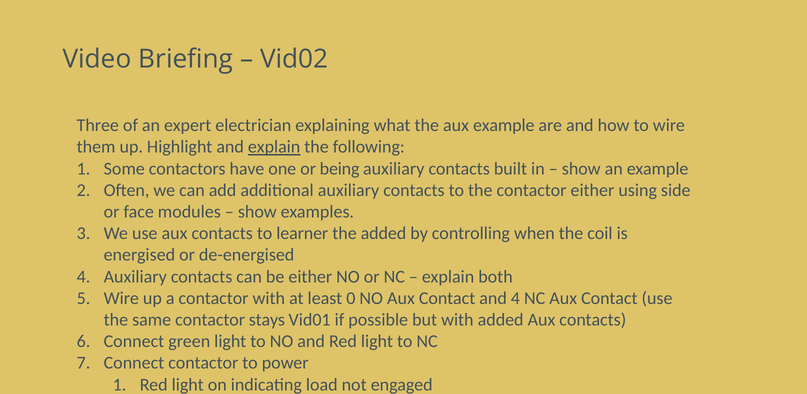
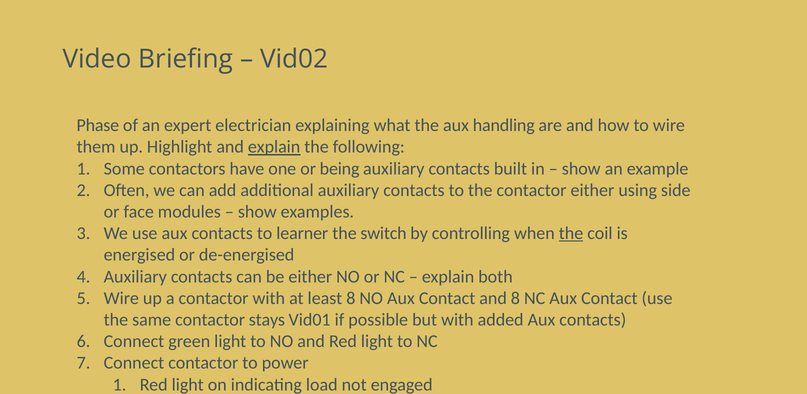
Three: Three -> Phase
aux example: example -> handling
the added: added -> switch
the at (571, 234) underline: none -> present
least 0: 0 -> 8
and 4: 4 -> 8
